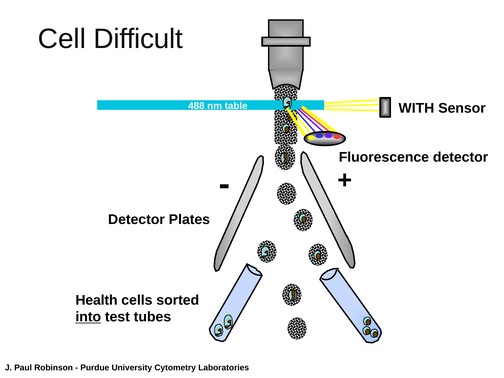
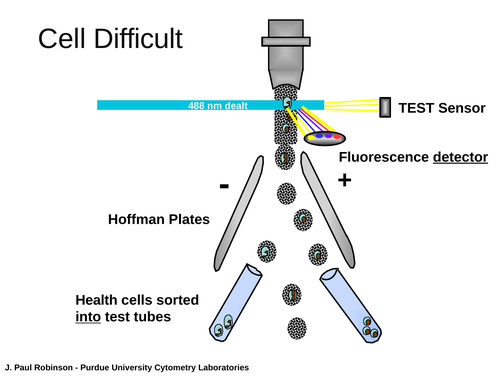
table: table -> dealt
WITH at (416, 108): WITH -> TEST
detector at (461, 157) underline: none -> present
Detector at (136, 219): Detector -> Hoffman
